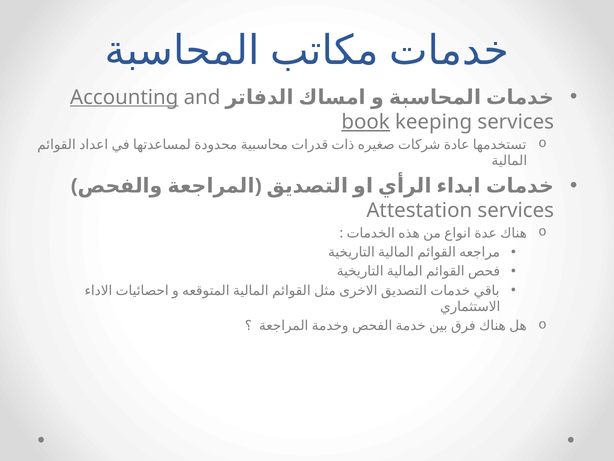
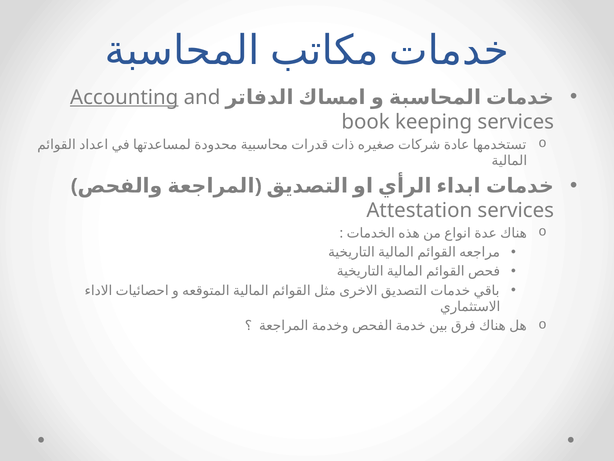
book underline: present -> none
